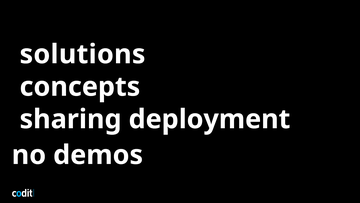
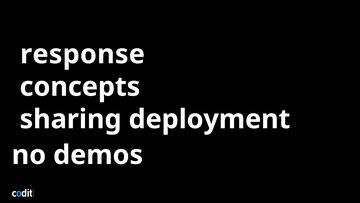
solutions: solutions -> response
